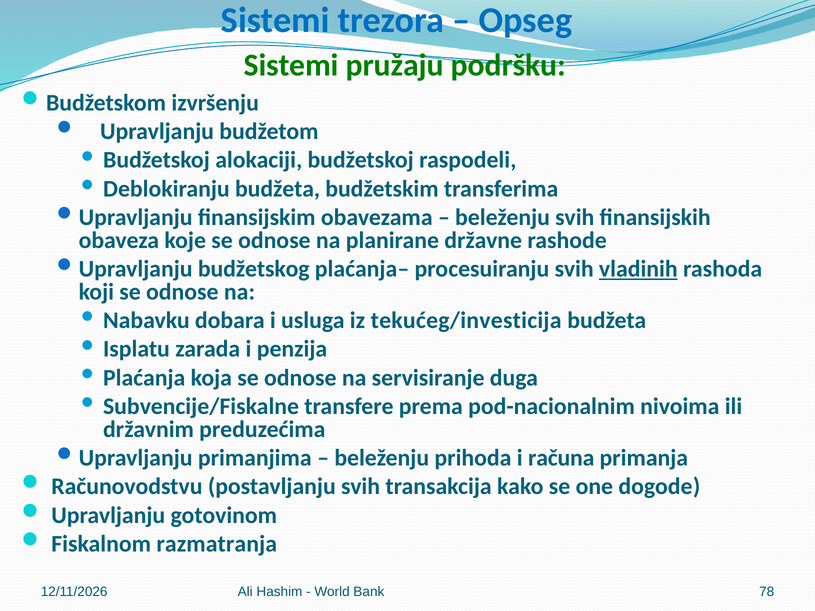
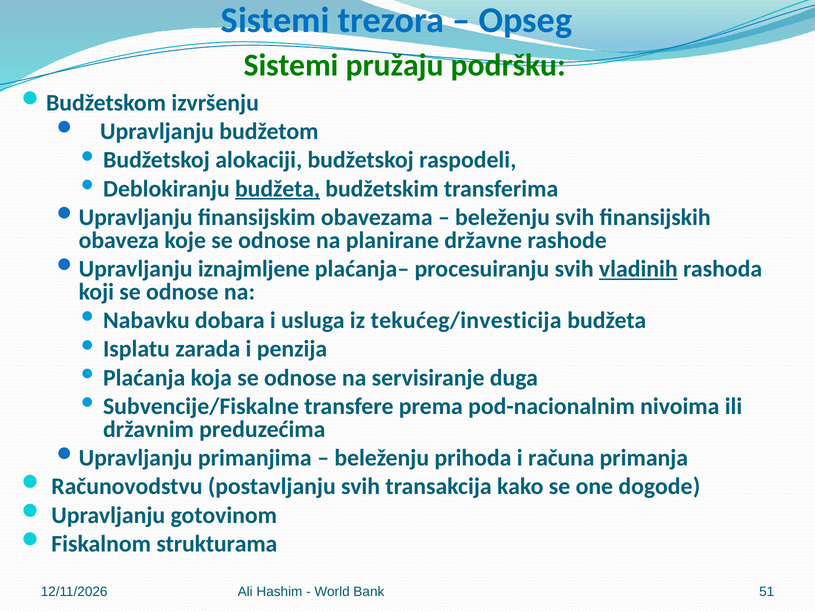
budžeta at (278, 189) underline: none -> present
budžetskog: budžetskog -> iznajmljene
razmatranja: razmatranja -> strukturama
78: 78 -> 51
